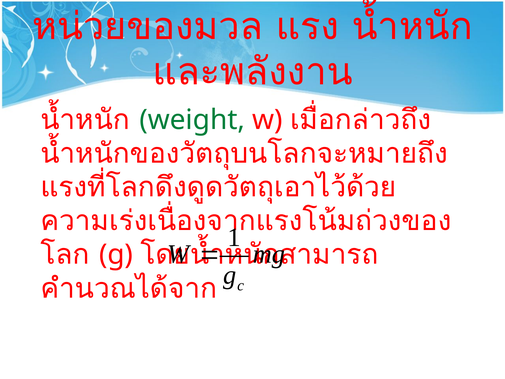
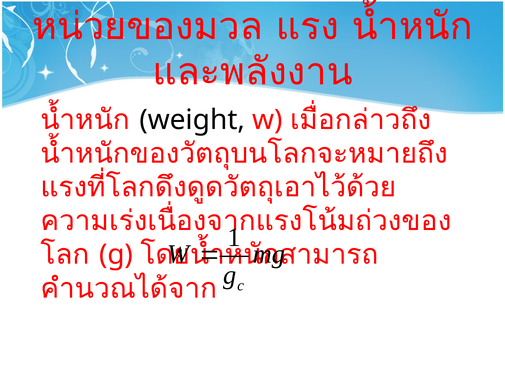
weight colour: green -> black
